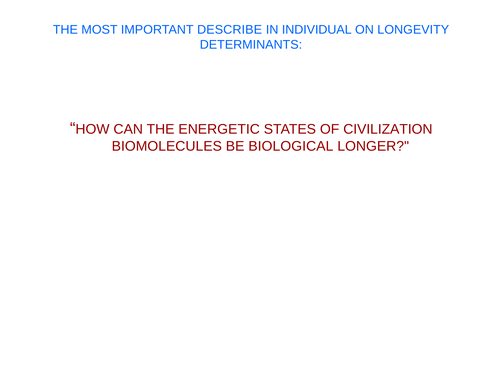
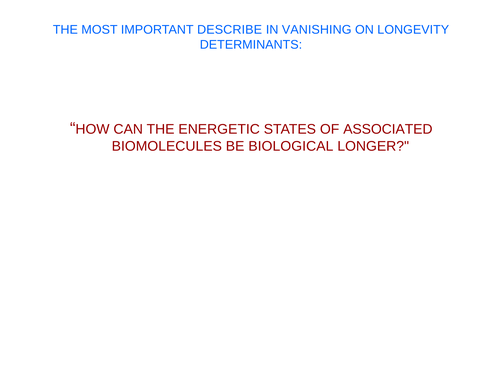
INDIVIDUAL: INDIVIDUAL -> VANISHING
CIVILIZATION: CIVILIZATION -> ASSOCIATED
